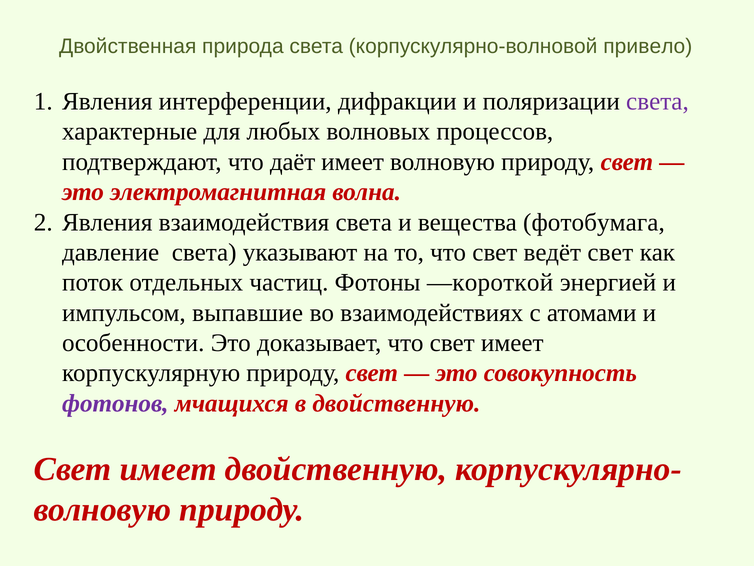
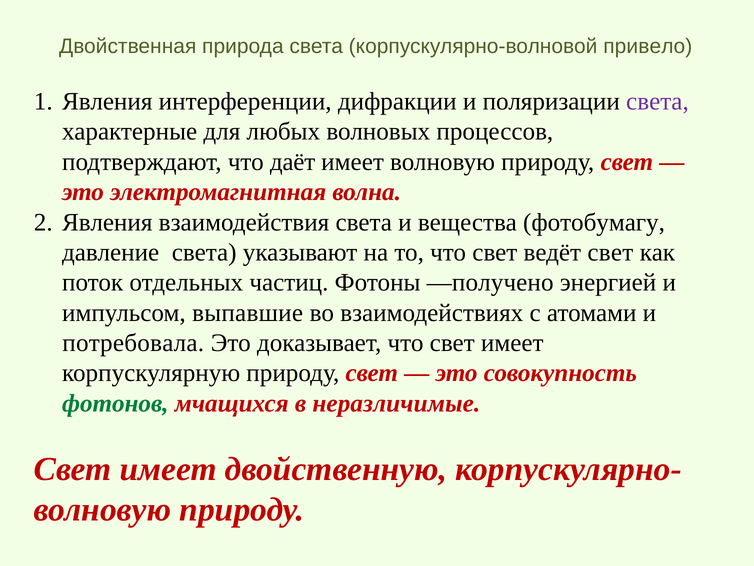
фотобумага: фотобумага -> фотобумагу
—короткой: —короткой -> —получено
особенности: особенности -> потребовала
фотонов colour: purple -> green
в двойственную: двойственную -> неразличимые
